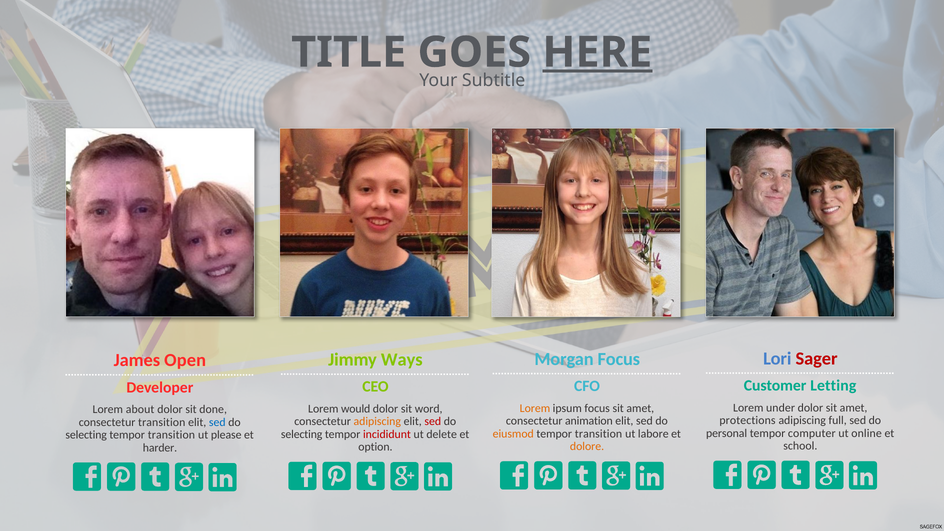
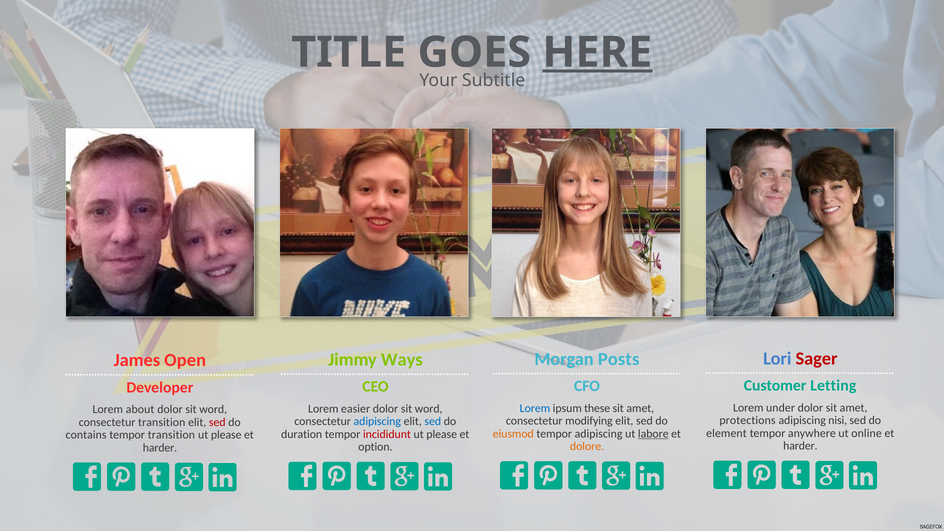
Morgan Focus: Focus -> Posts
Lorem at (535, 408) colour: orange -> blue
ipsum focus: focus -> these
would: would -> easier
done at (213, 410): done -> word
full: full -> nisi
animation: animation -> modifying
adipiscing at (377, 422) colour: orange -> blue
sed at (433, 422) colour: red -> blue
sed at (217, 422) colour: blue -> red
personal: personal -> element
computer: computer -> anywhere
transition at (599, 434): transition -> adipiscing
labore underline: none -> present
selecting at (302, 434): selecting -> duration
delete at (442, 434): delete -> please
selecting at (86, 435): selecting -> contains
school at (800, 446): school -> harder
